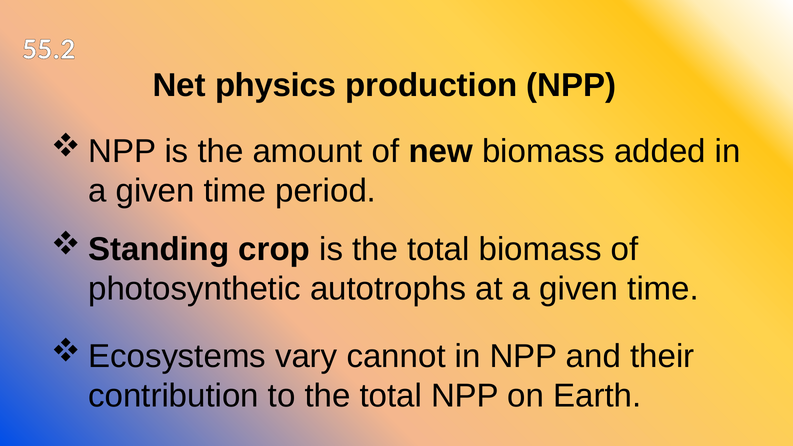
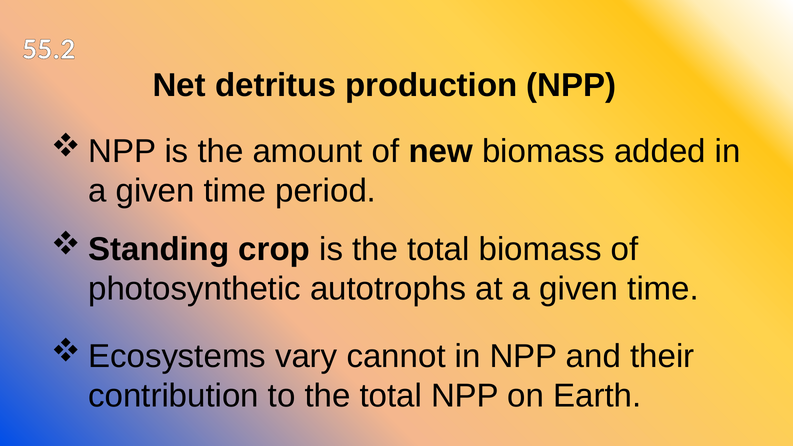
physics: physics -> detritus
